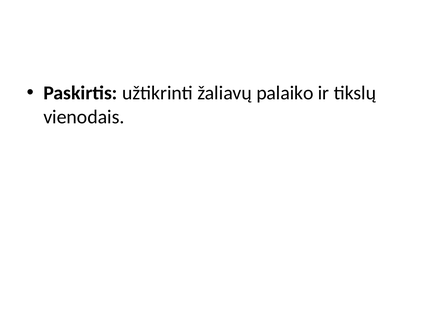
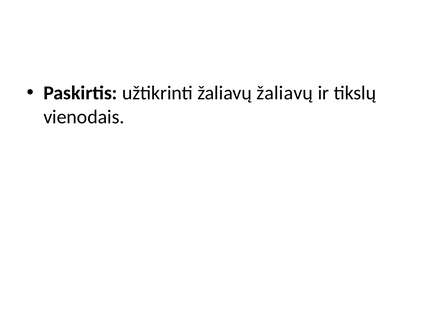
žaliavų palaiko: palaiko -> žaliavų
